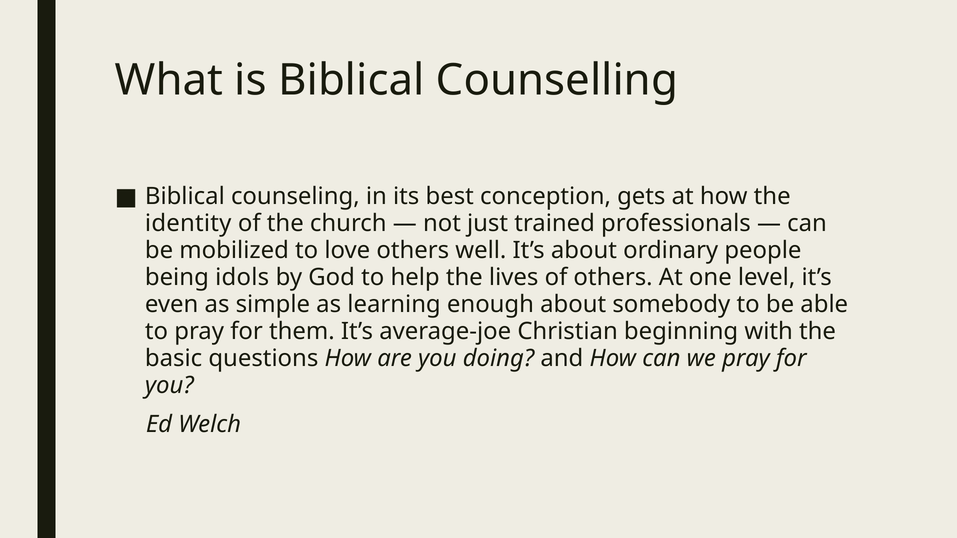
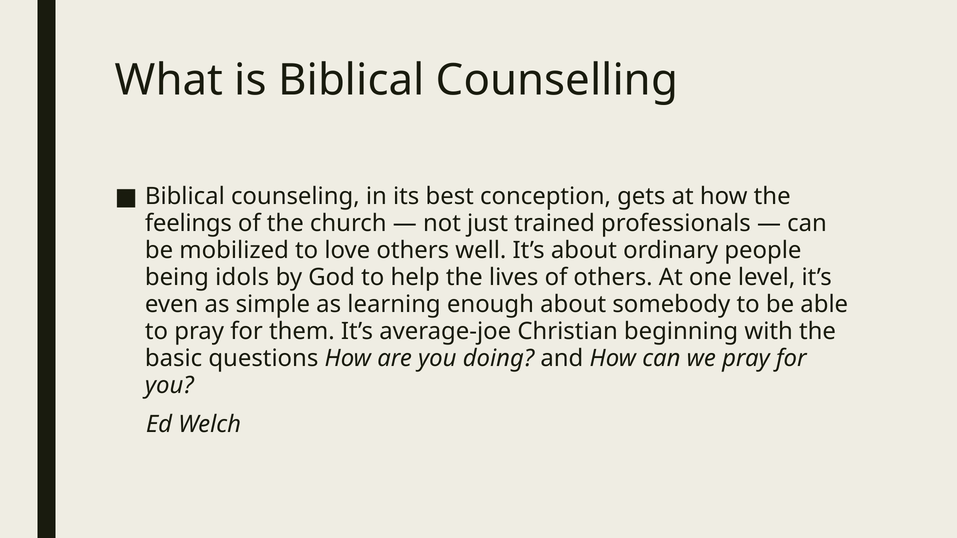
identity: identity -> feelings
